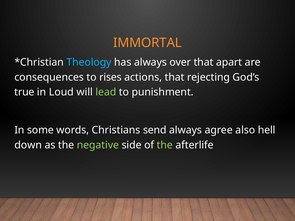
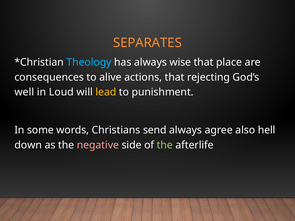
IMMORTAL: IMMORTAL -> SEPARATES
over: over -> wise
apart: apart -> place
rises: rises -> alive
true: true -> well
lead colour: light green -> yellow
negative colour: light green -> pink
